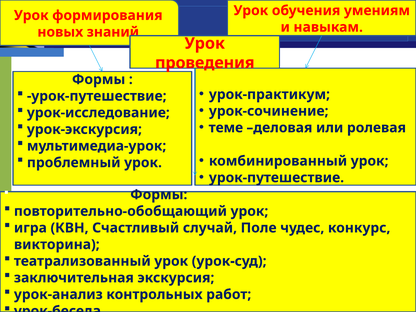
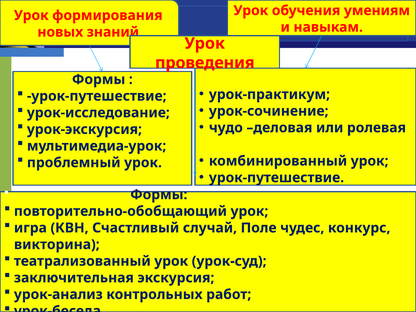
теме: теме -> чудо
